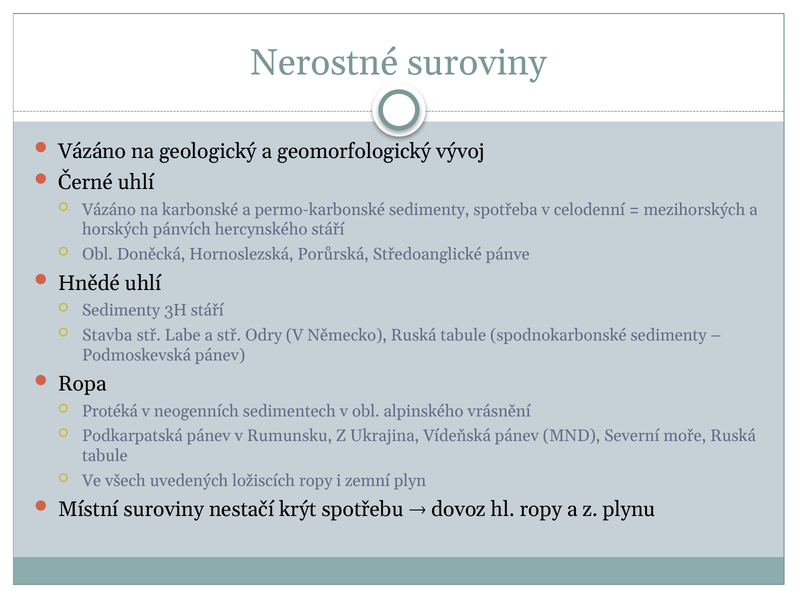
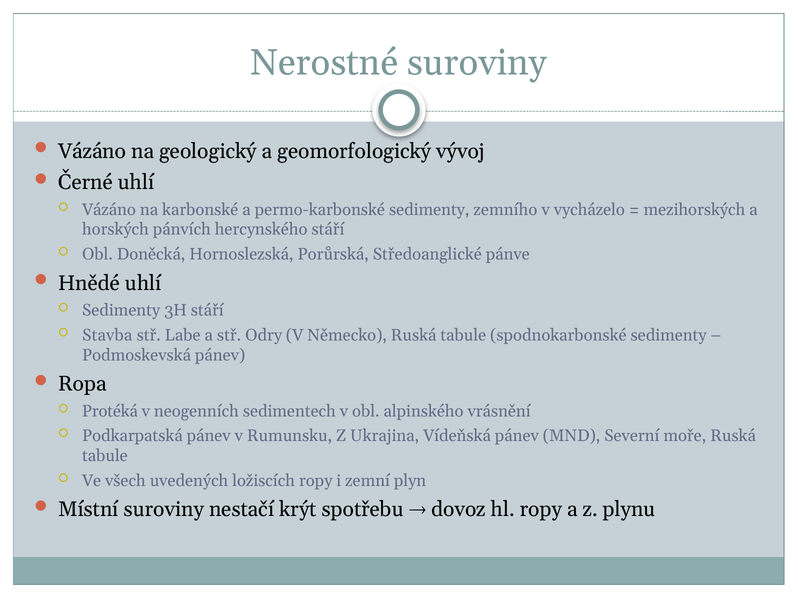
spotřeba: spotřeba -> zemního
celodenní: celodenní -> vycházelo
